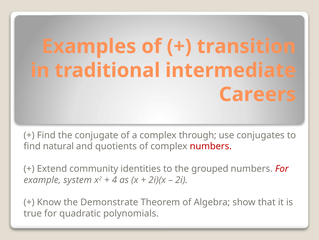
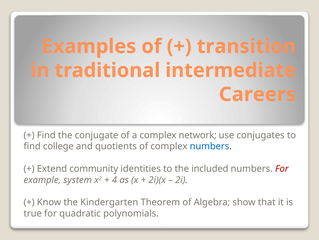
through: through -> network
natural: natural -> college
numbers at (211, 146) colour: red -> blue
grouped: grouped -> included
Demonstrate: Demonstrate -> Kindergarten
